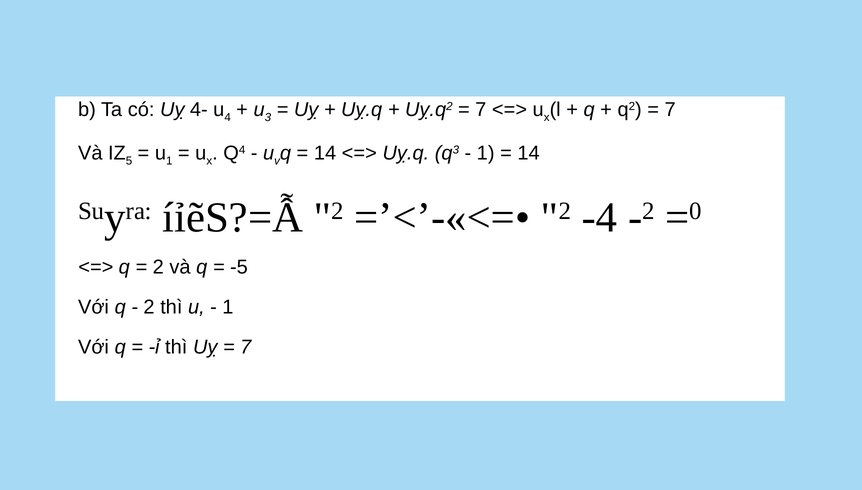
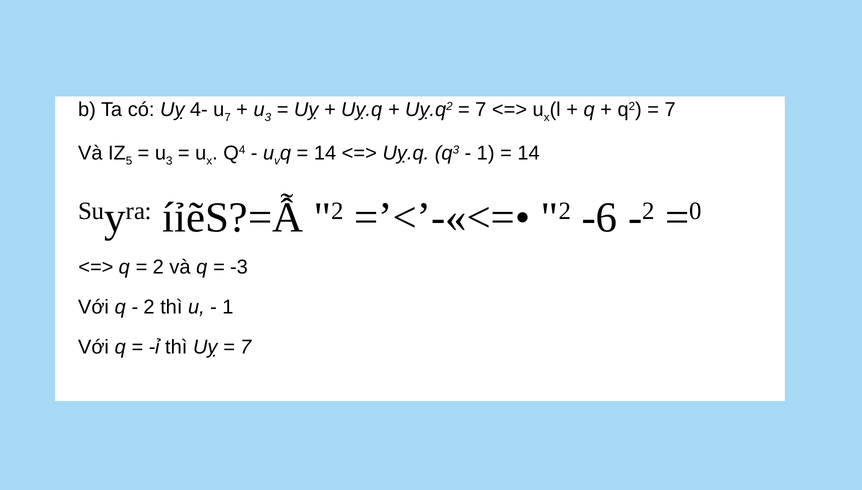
u 4: 4 -> 7
1 at (169, 161): 1 -> 3
-4: -4 -> -6
-5: -5 -> -3
